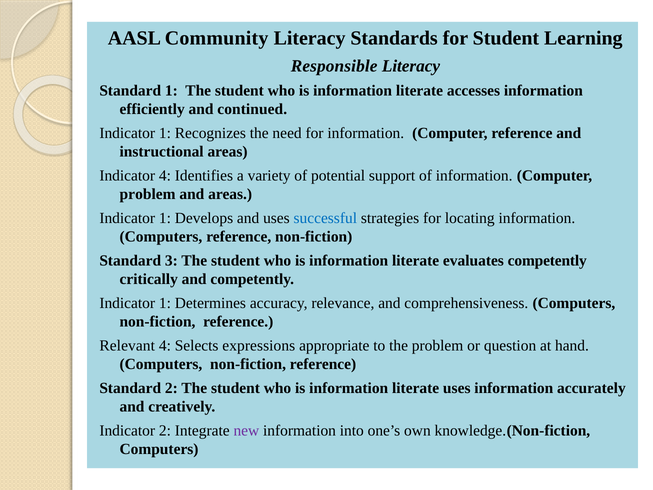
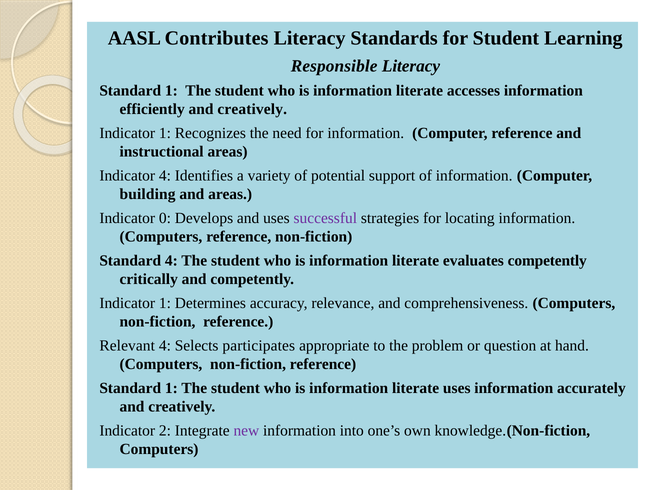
Community: Community -> Contributes
efficiently and continued: continued -> creatively
problem at (148, 194): problem -> building
1 at (165, 218): 1 -> 0
successful colour: blue -> purple
Standard 3: 3 -> 4
expressions: expressions -> participates
2 at (171, 388): 2 -> 1
